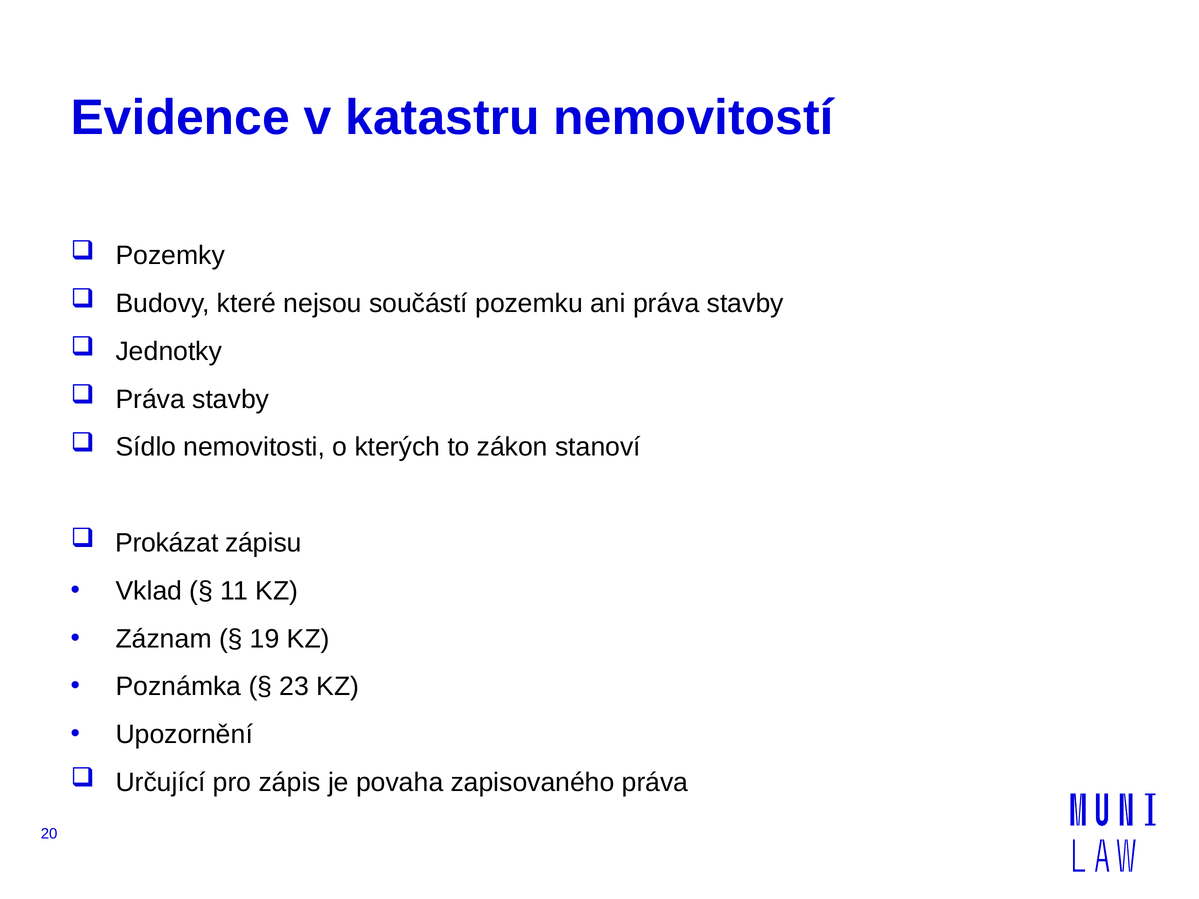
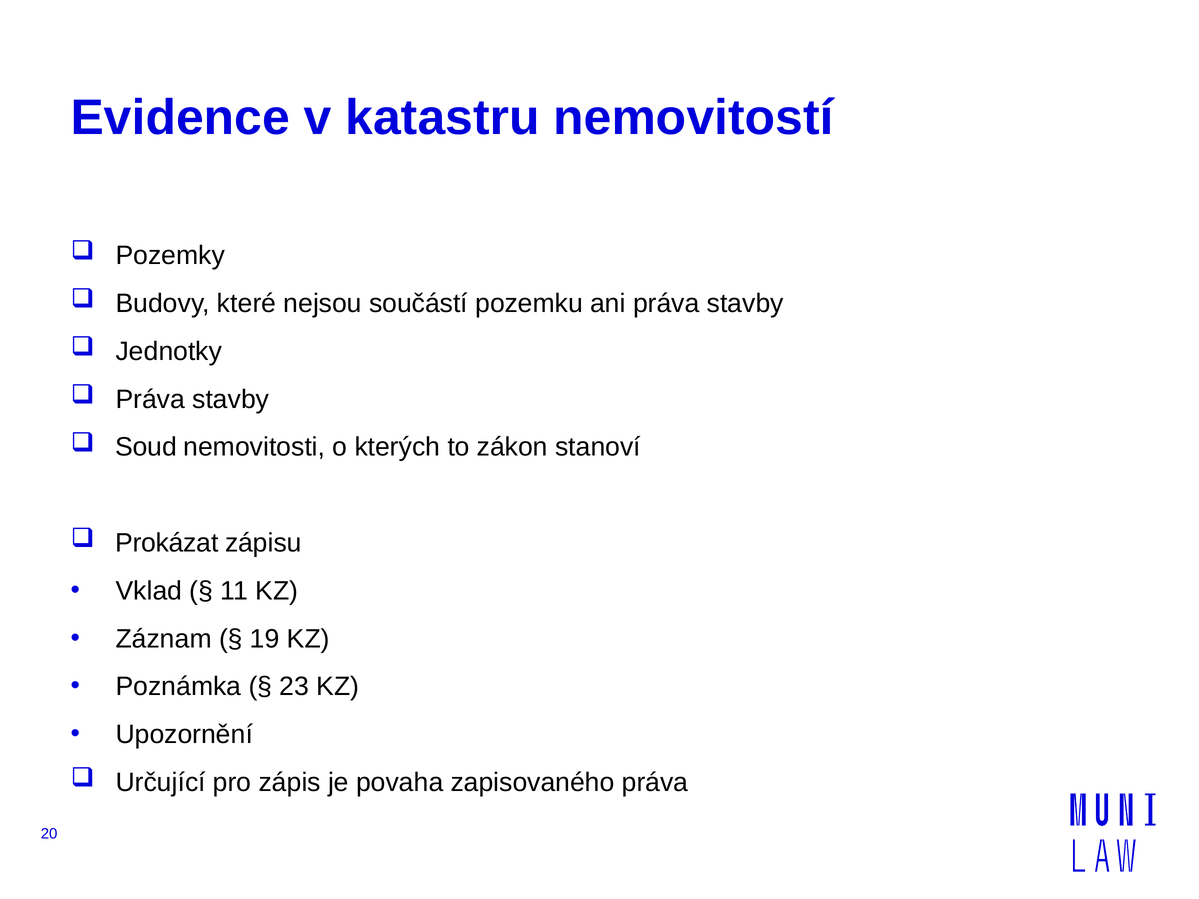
Sídlo: Sídlo -> Soud
